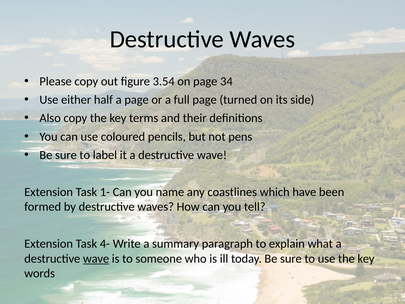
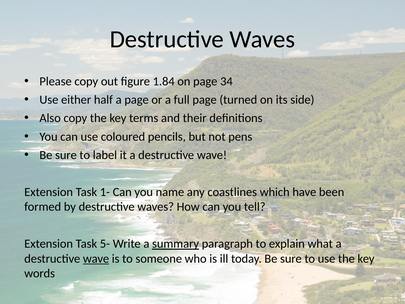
3.54: 3.54 -> 1.84
4-: 4- -> 5-
summary underline: none -> present
